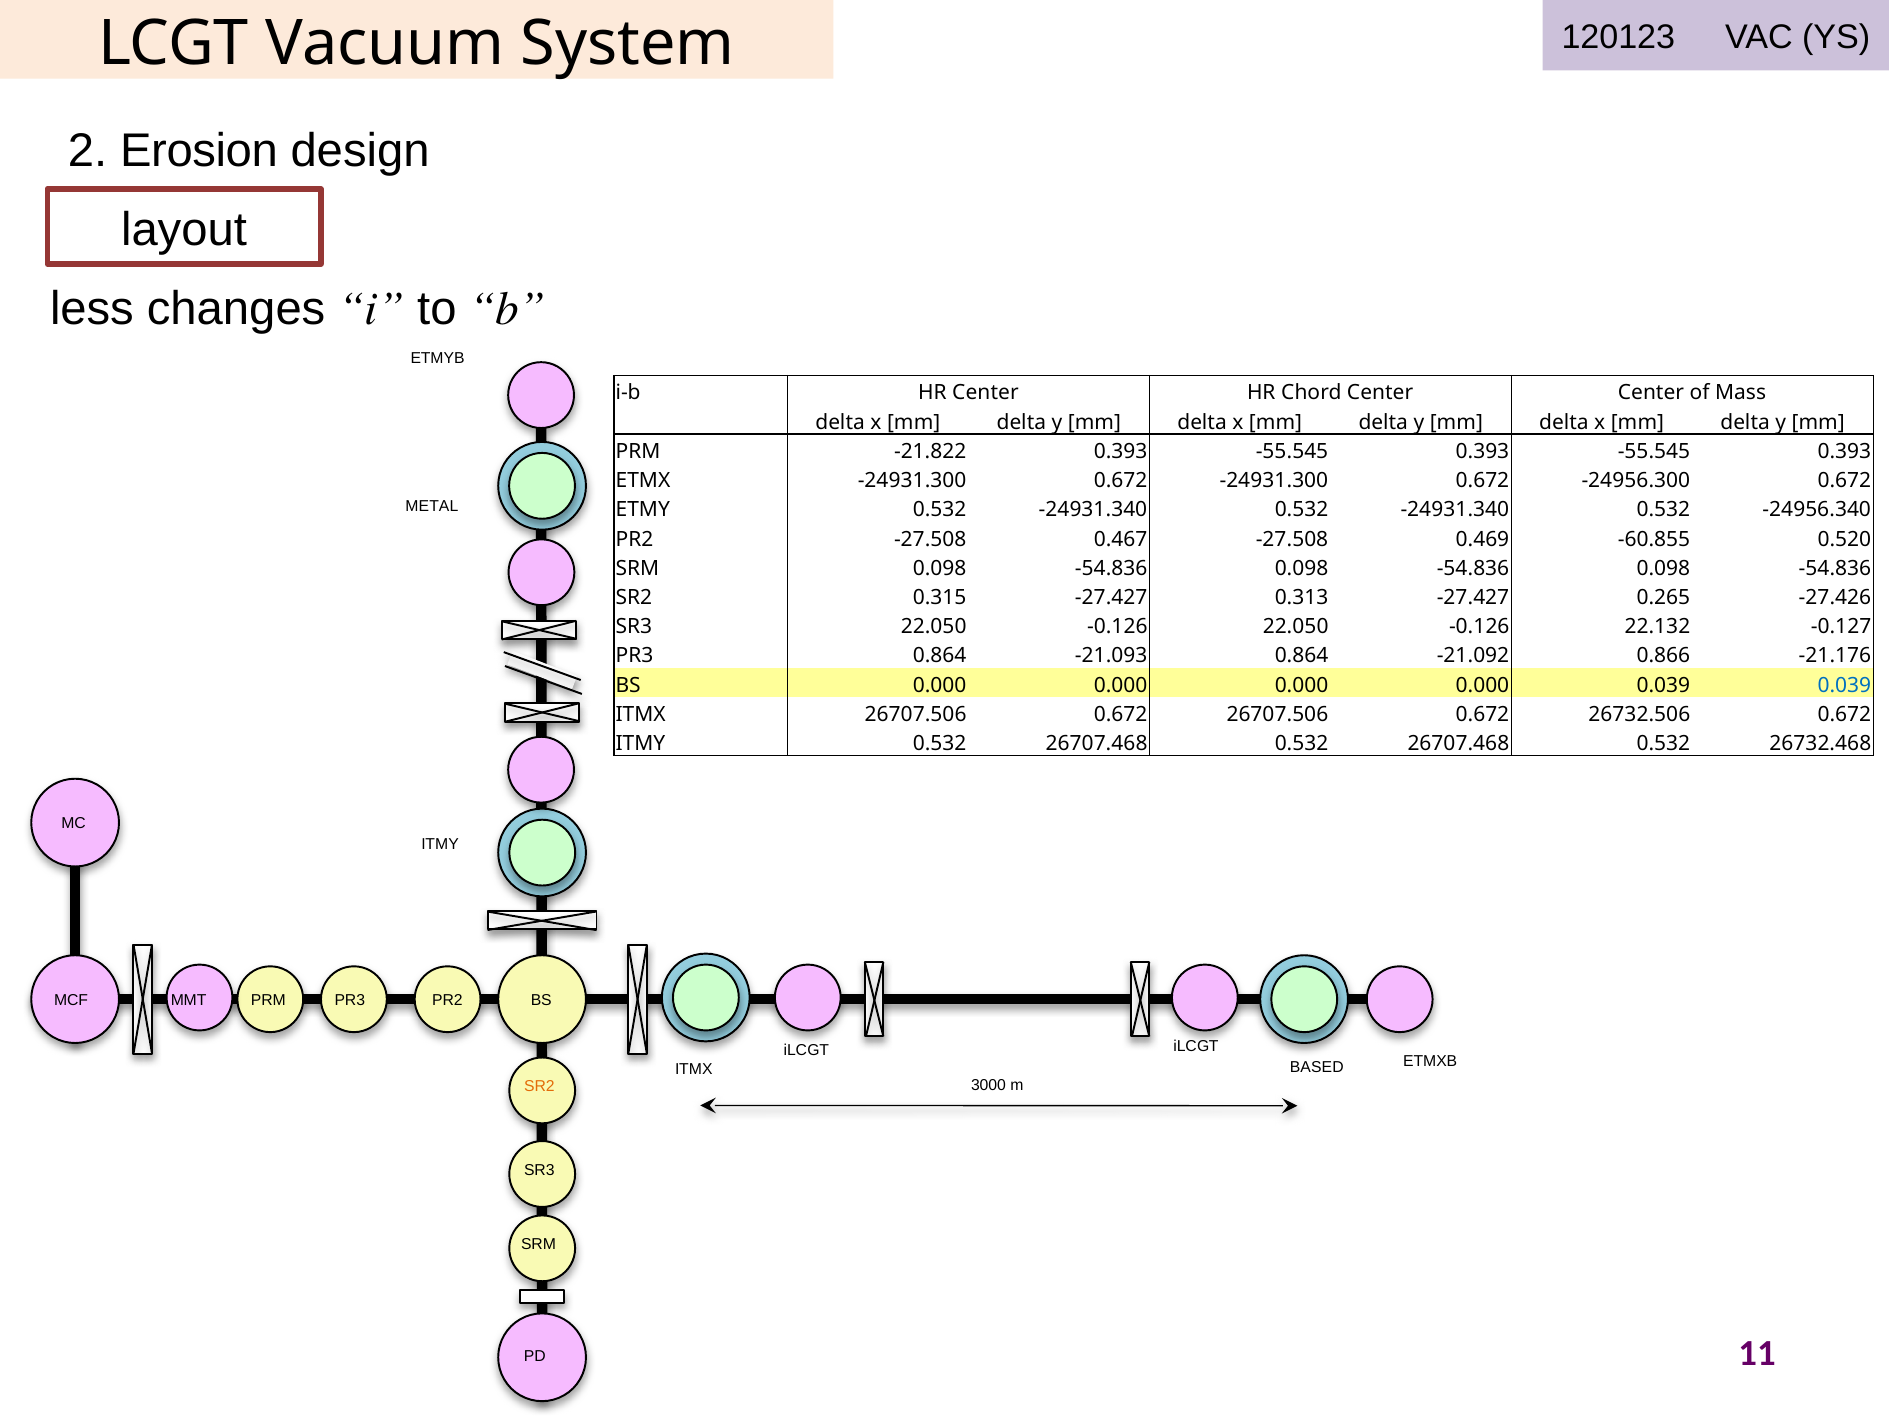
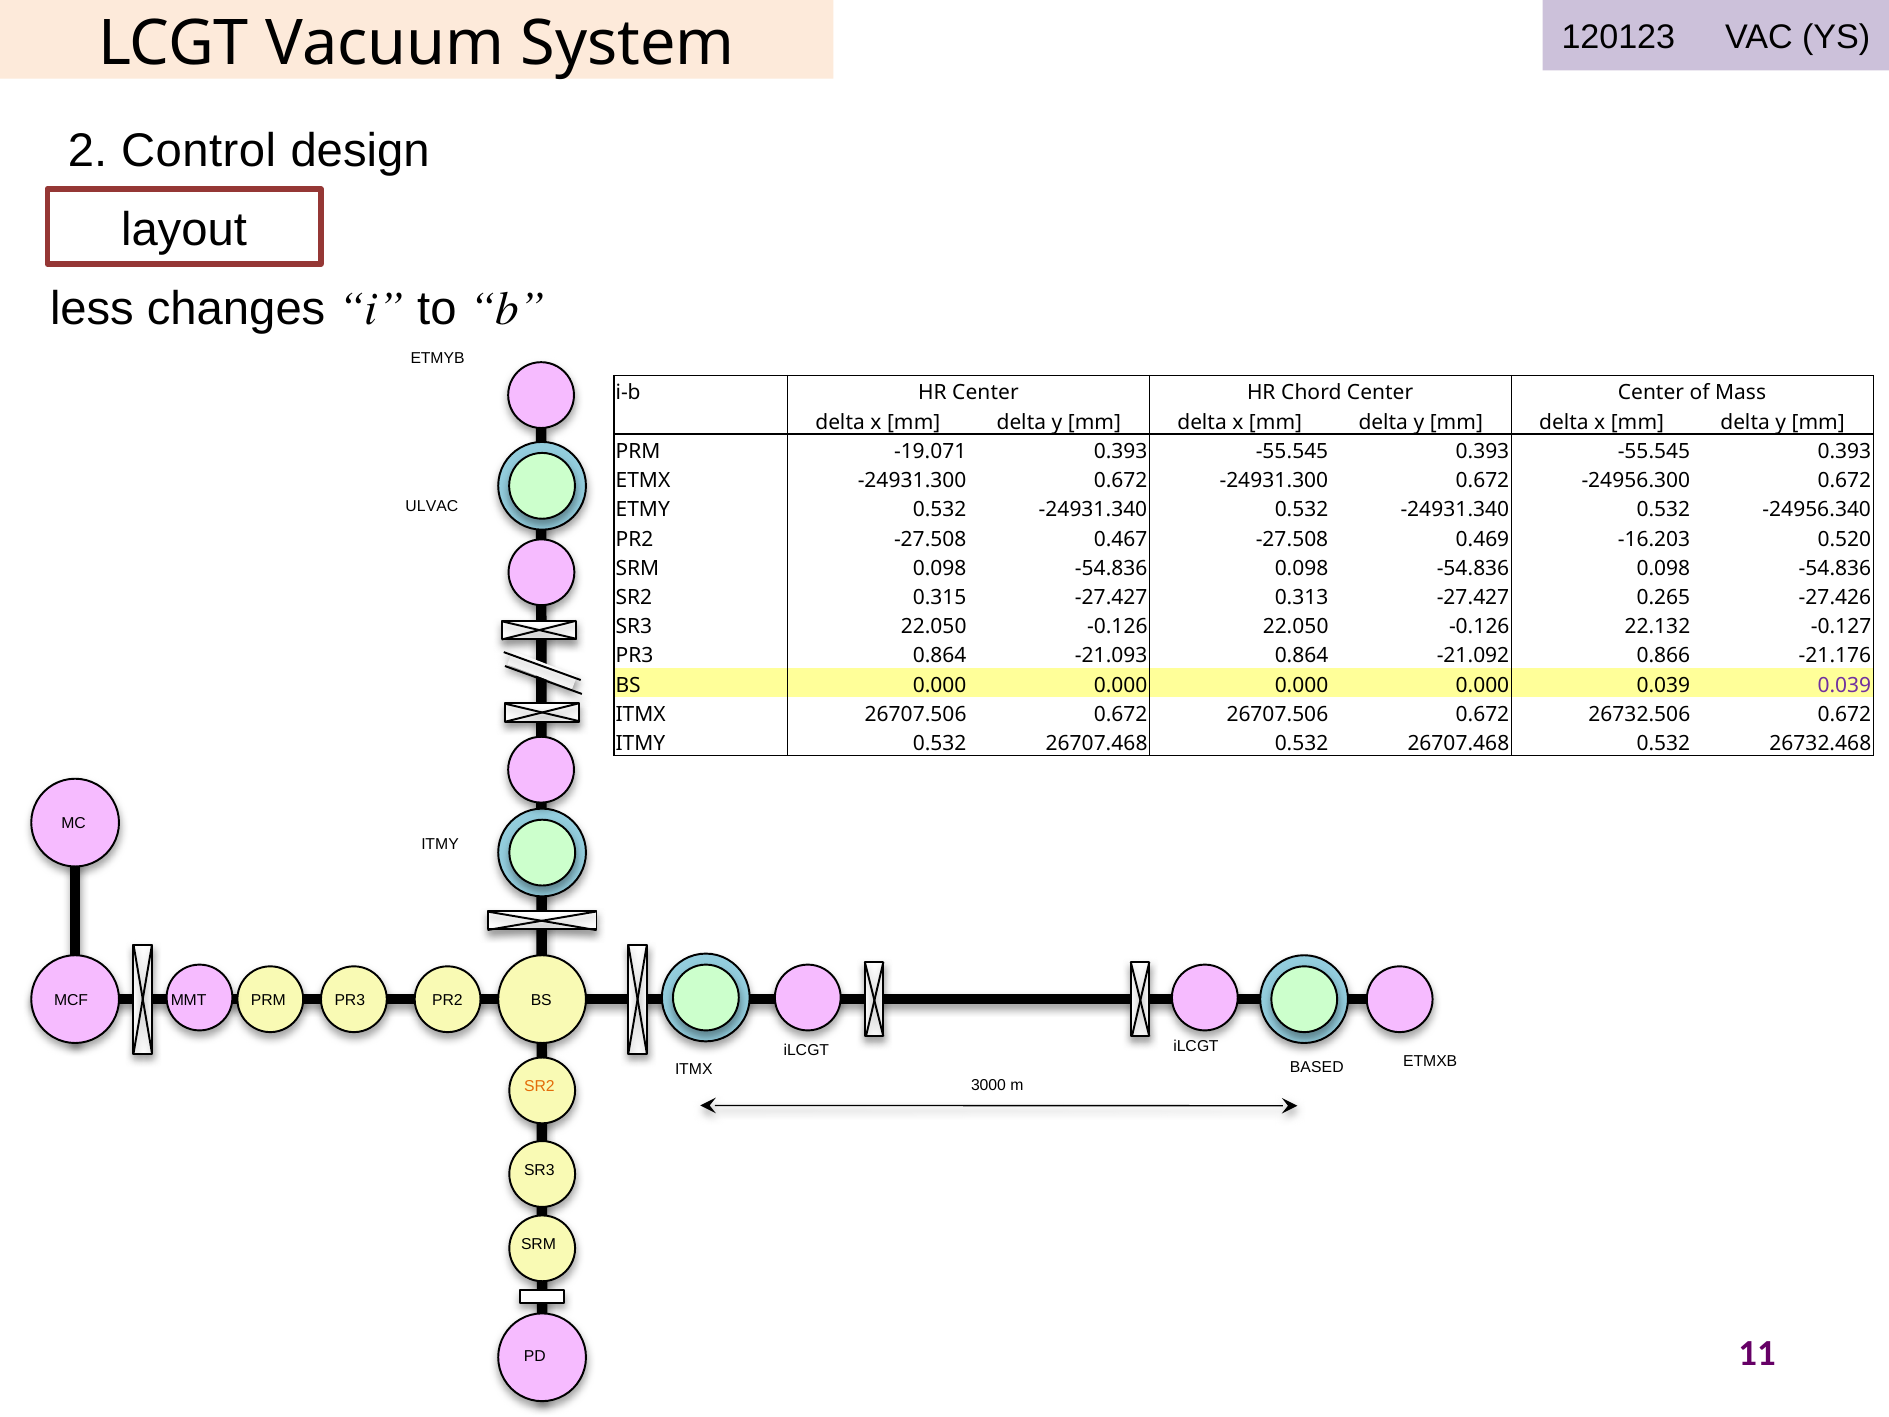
Erosion: Erosion -> Control
-21.822: -21.822 -> -19.071
METAL: METAL -> ULVAC
-60.855: -60.855 -> -16.203
0.039 at (1844, 685) colour: blue -> purple
